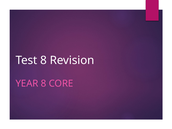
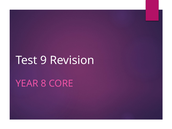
Test 8: 8 -> 9
